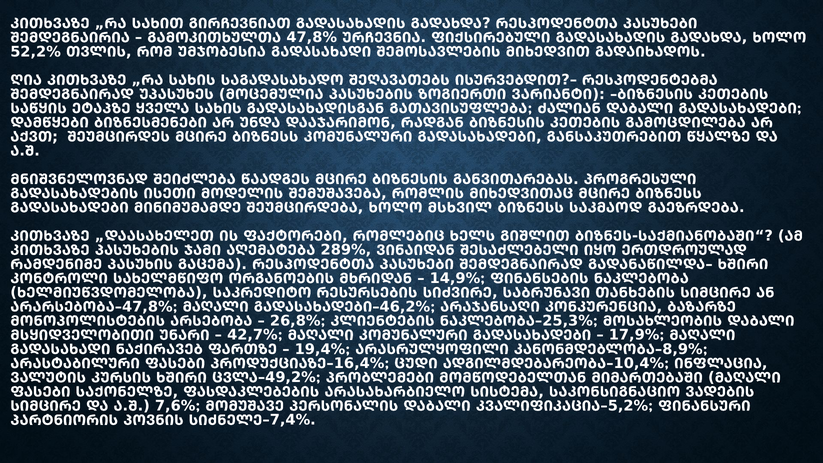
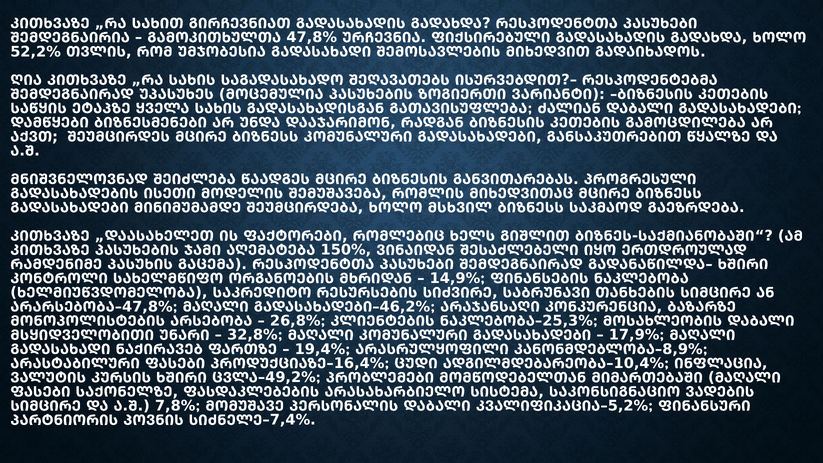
289%: 289% -> 150%
42,7%: 42,7% -> 32,8%
7,6%: 7,6% -> 7,8%
